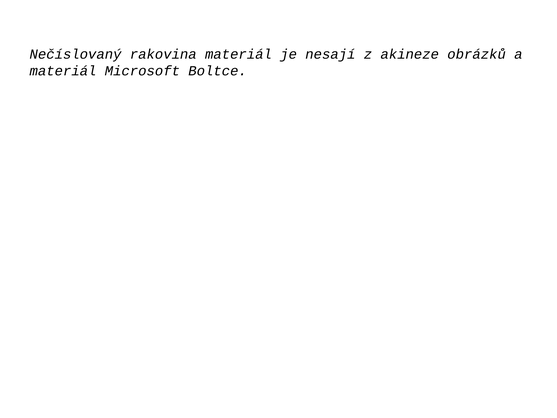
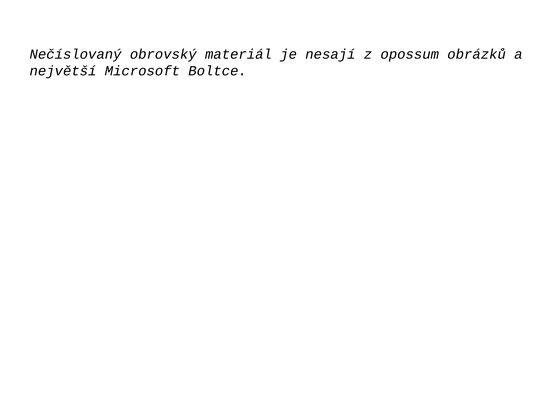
rakovina: rakovina -> obrovský
akineze: akineze -> opossum
materiál at (63, 71): materiál -> největší
